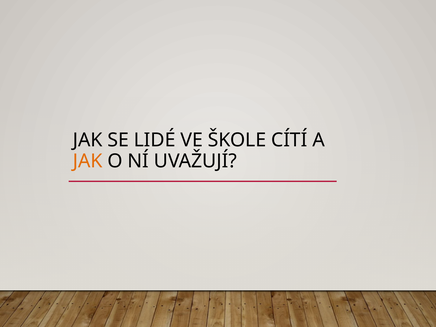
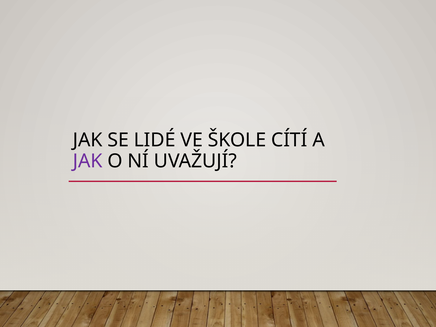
JAK at (88, 161) colour: orange -> purple
